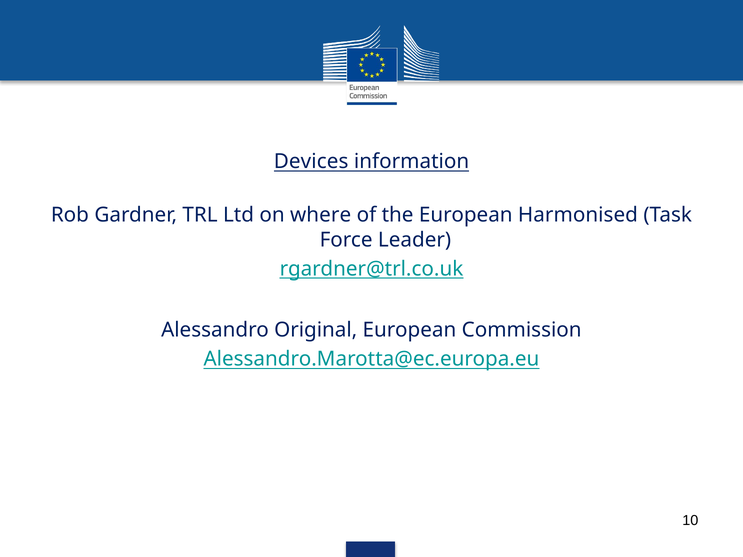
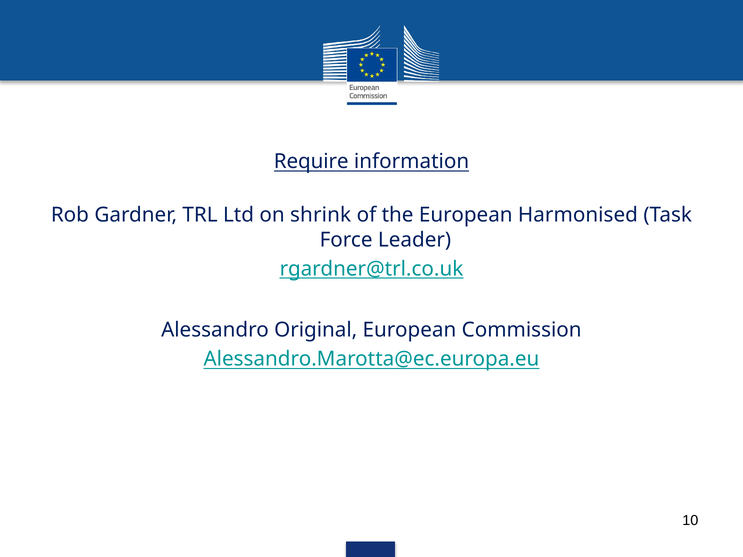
Devices: Devices -> Require
where: where -> shrink
